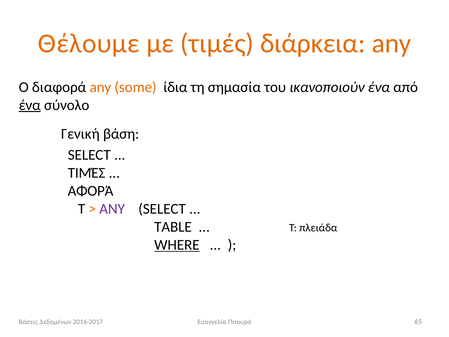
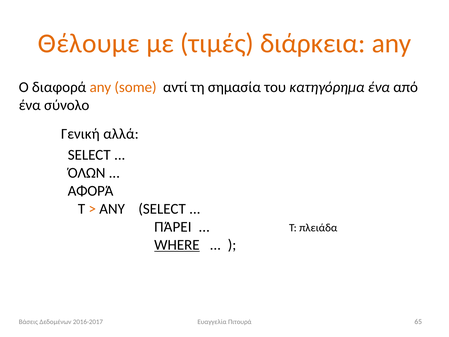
ίδια: ίδια -> αντί
ικανοποιούν: ικανοποιούν -> κατηγόρημα
ένα at (30, 105) underline: present -> none
βάση: βάση -> αλλά
ΤΙΜΈΣ at (87, 173): ΤΙΜΈΣ -> ΌΛΩΝ
ANY at (112, 209) colour: purple -> black
TABLE: TABLE -> ΠΆΡΕΙ
